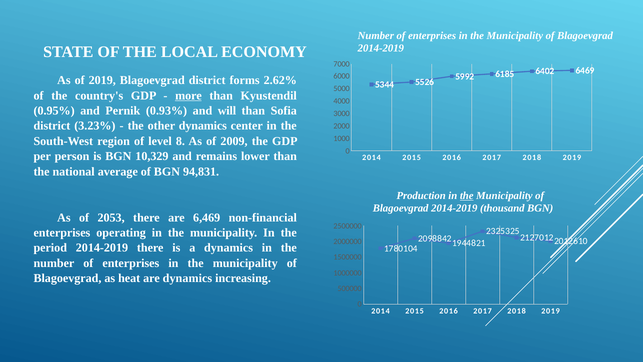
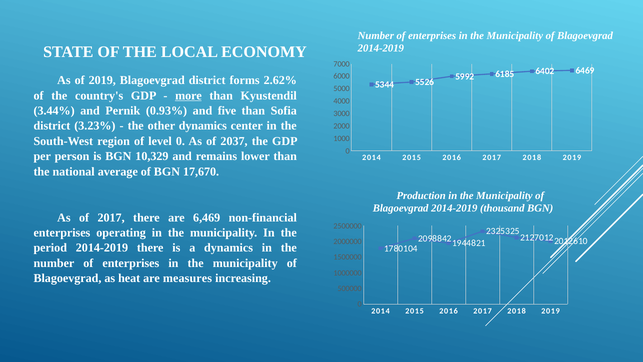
0.95%: 0.95% -> 3.44%
will: will -> five
level 8: 8 -> 0
2009: 2009 -> 2037
94,831: 94,831 -> 17,670
the at (467, 195) underline: present -> none
of 2053: 2053 -> 2017
are dynamics: dynamics -> measures
